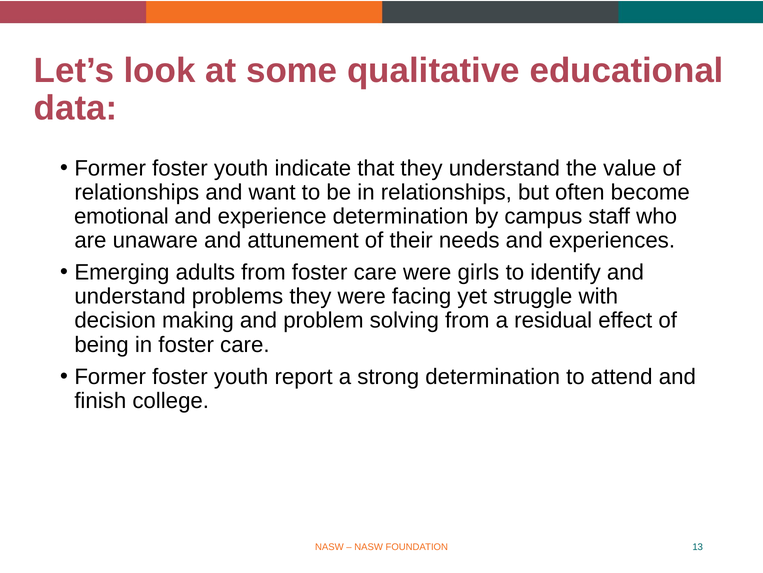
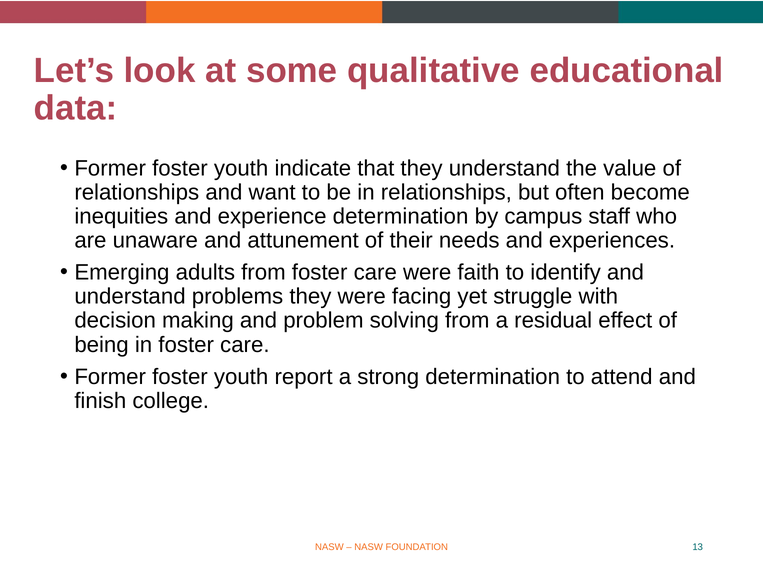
emotional: emotional -> inequities
girls: girls -> faith
